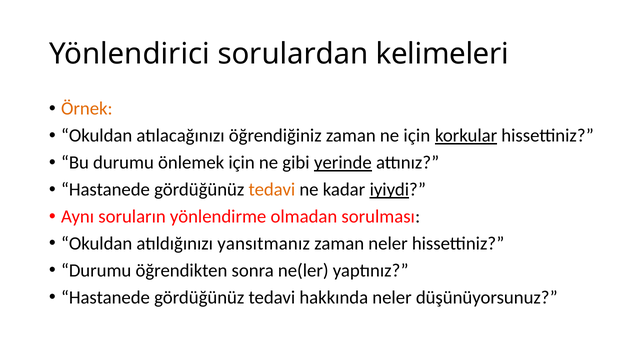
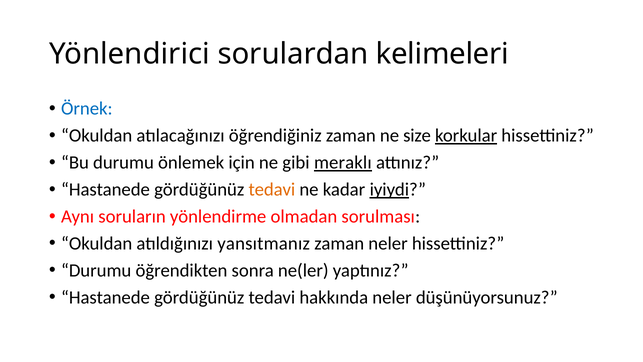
Örnek colour: orange -> blue
ne için: için -> size
yerinde: yerinde -> meraklı
